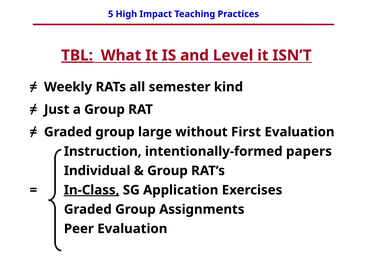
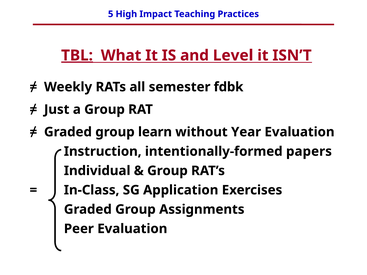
kind: kind -> fdbk
large: large -> learn
First: First -> Year
In-Class underline: present -> none
